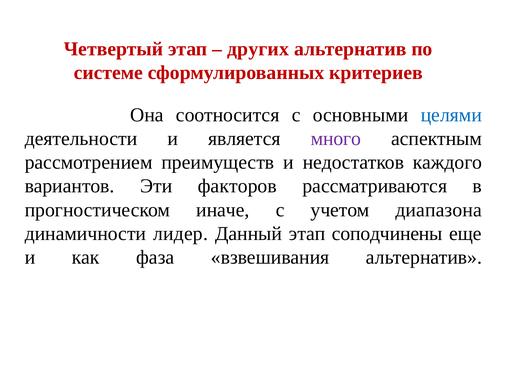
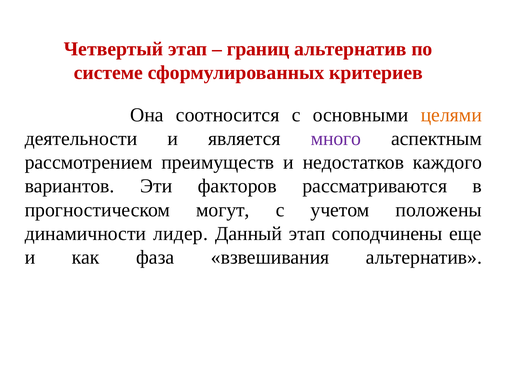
других: других -> границ
целями colour: blue -> orange
иначе: иначе -> могут
диапазона: диапазона -> положены
